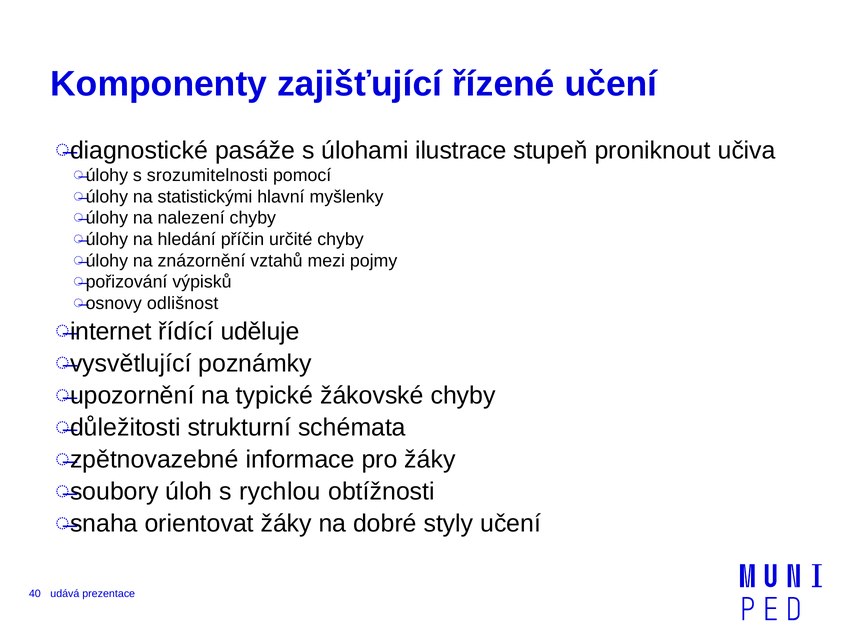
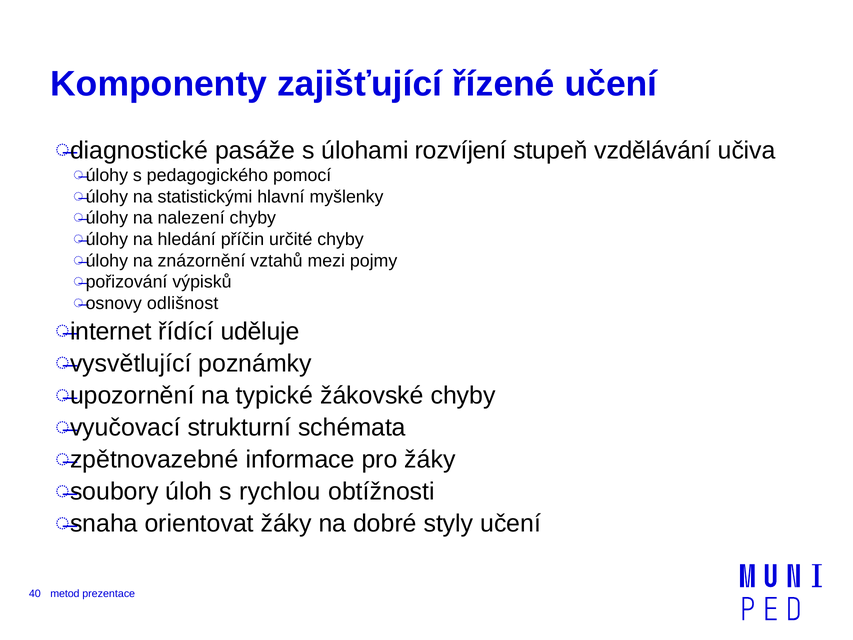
ilustrace: ilustrace -> rozvíjení
proniknout: proniknout -> vzdělávání
srozumitelnosti: srozumitelnosti -> pedagogického
důležitosti: důležitosti -> vyučovací
udává: udává -> metod
